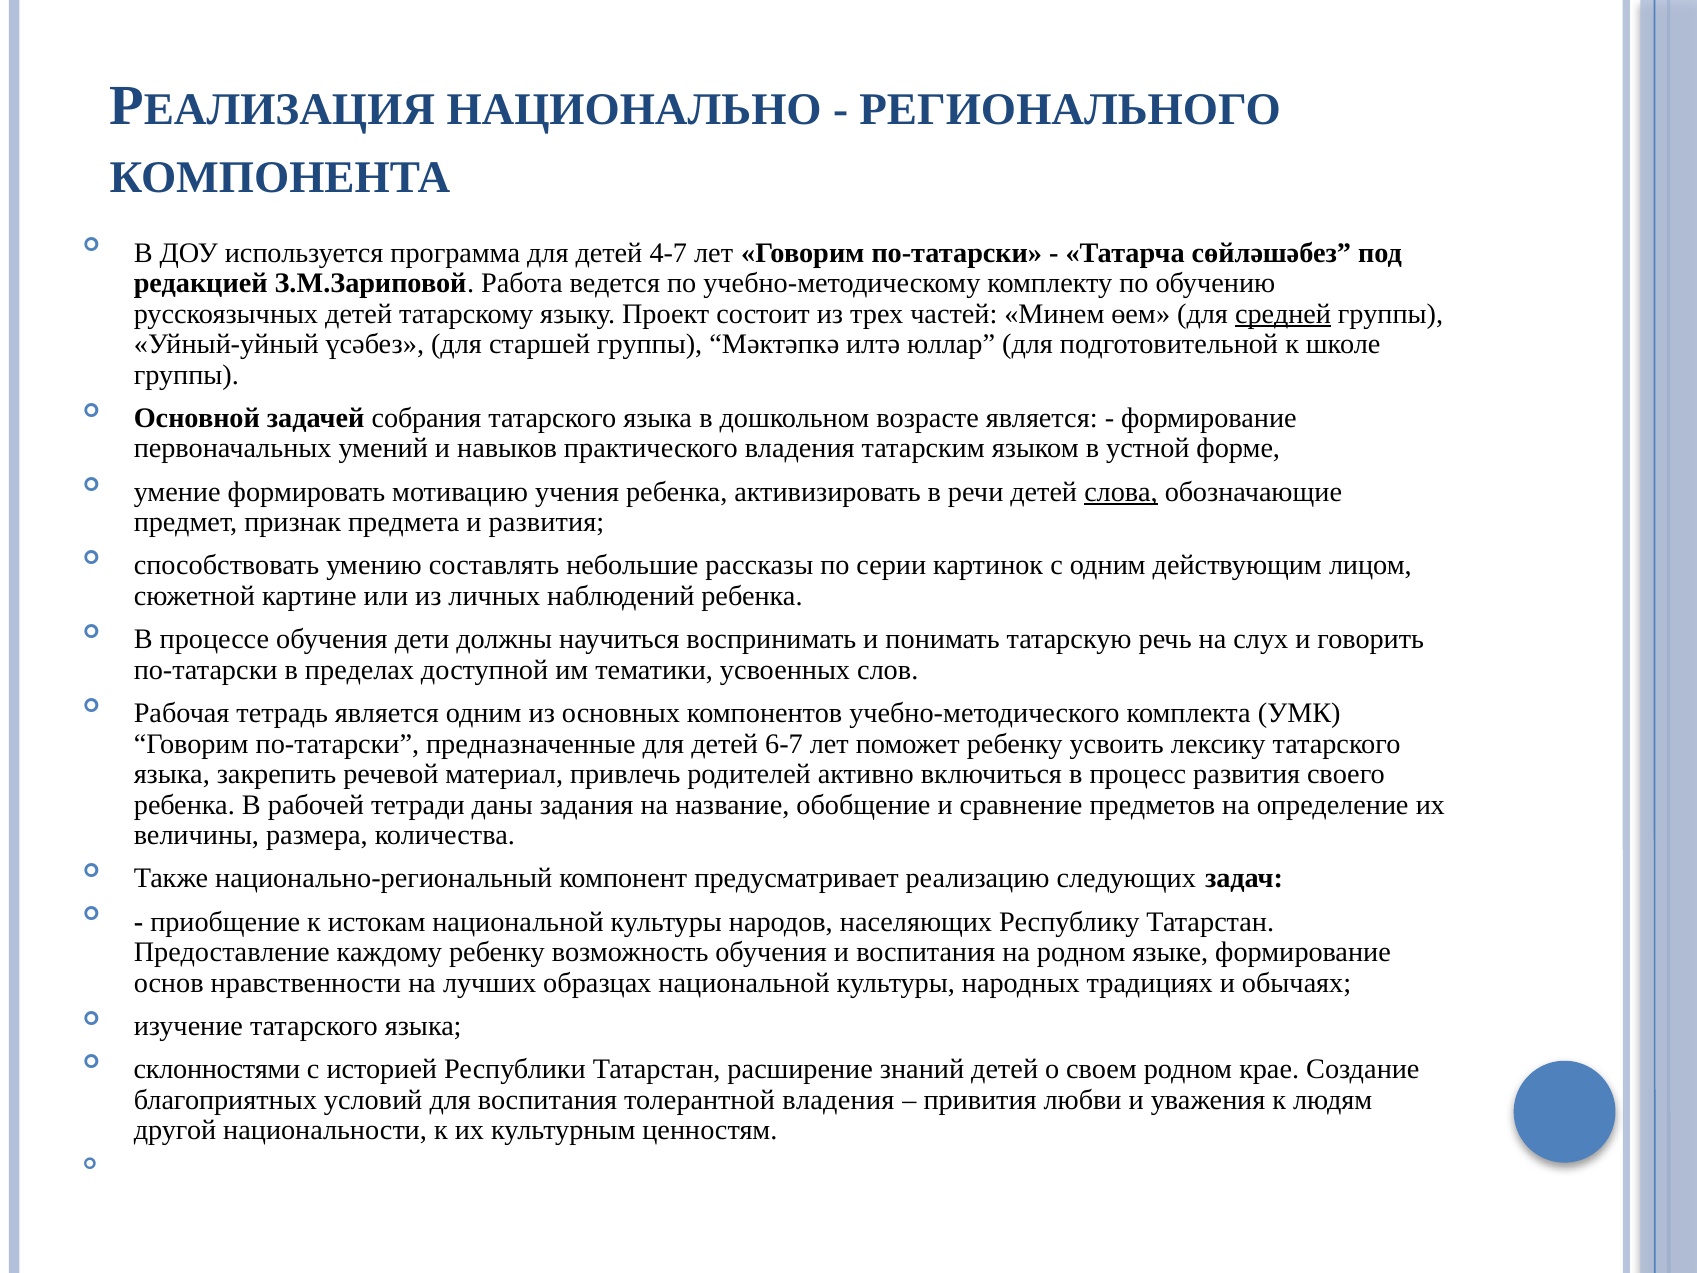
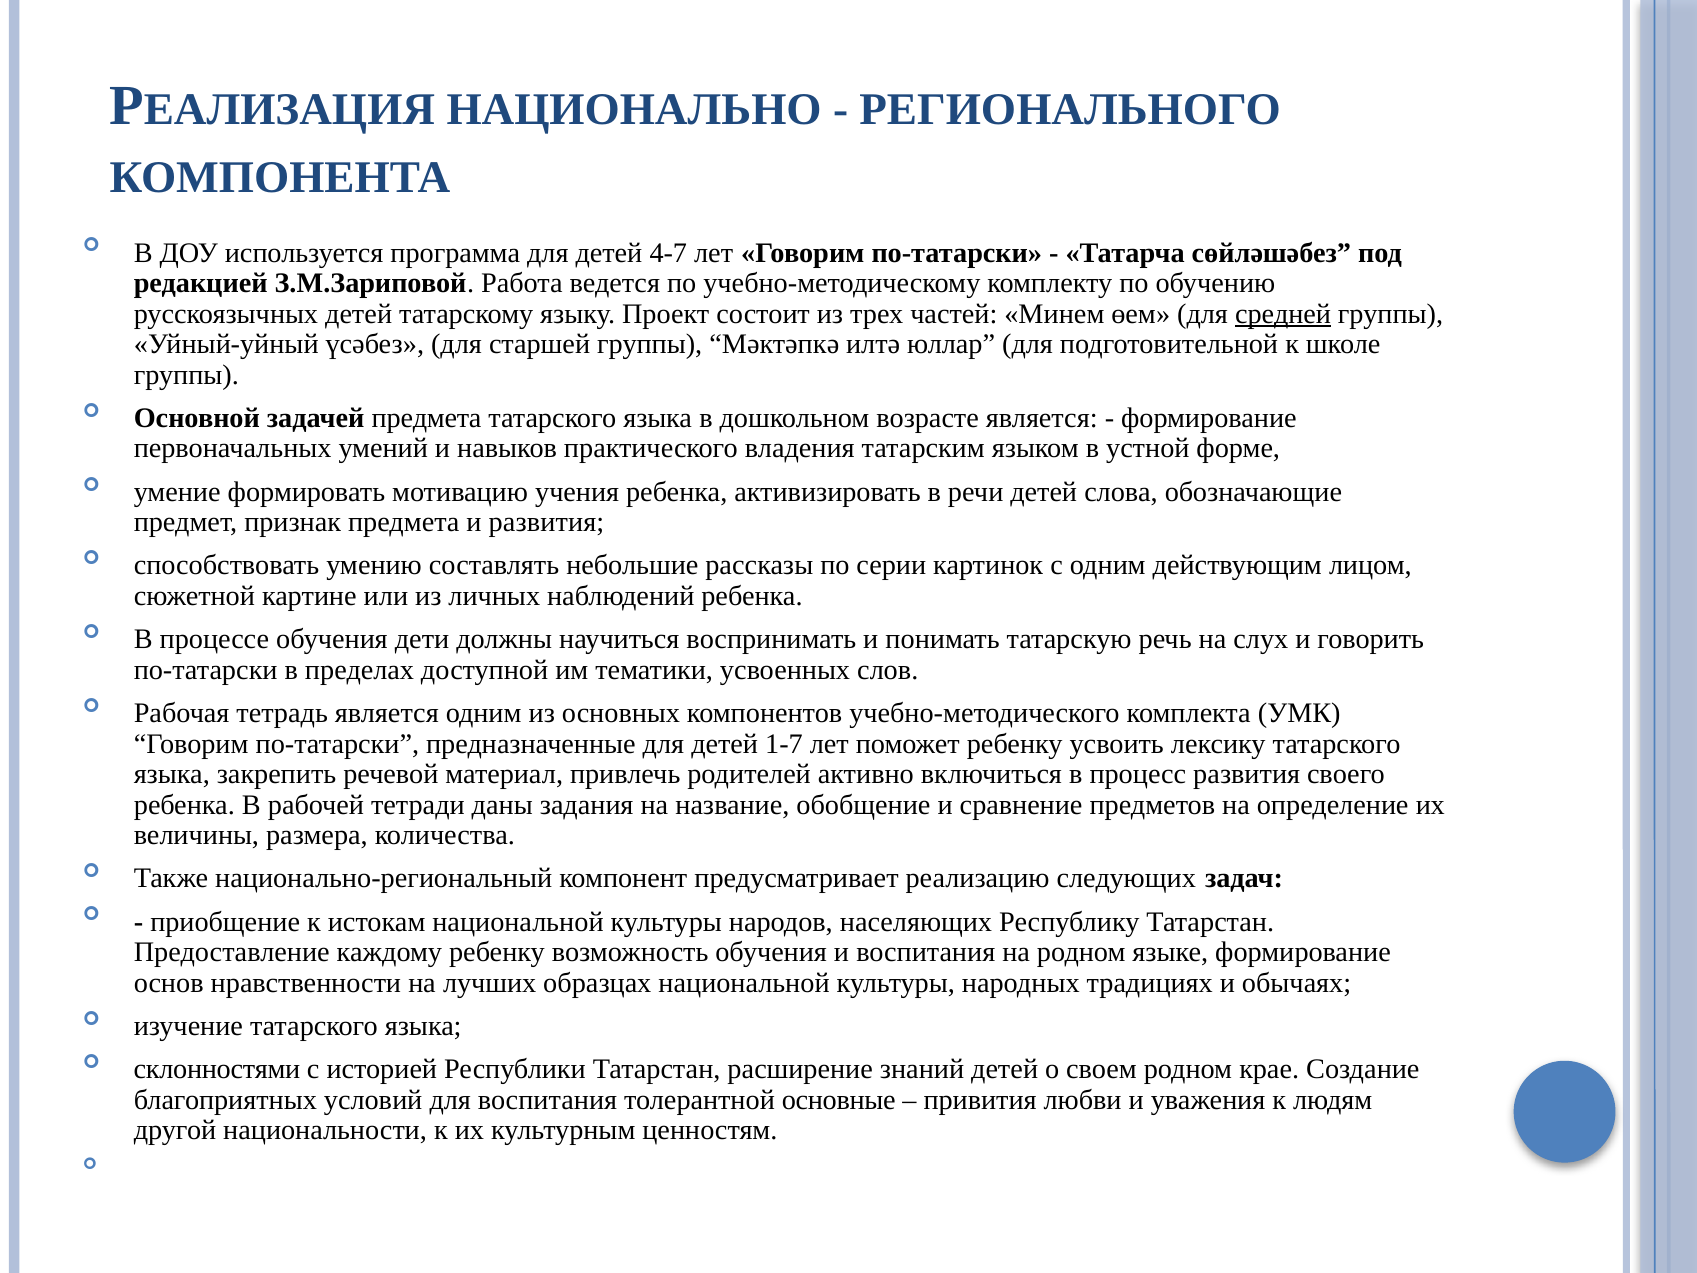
задачей собрания: собрания -> предмета
слова underline: present -> none
6-7: 6-7 -> 1-7
толерантной владения: владения -> основные
